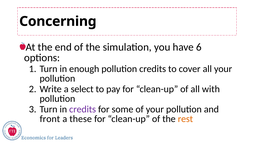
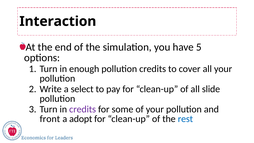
Concerning: Concerning -> Interaction
6: 6 -> 5
with: with -> slide
these: these -> adopt
rest colour: orange -> blue
